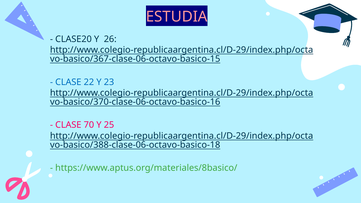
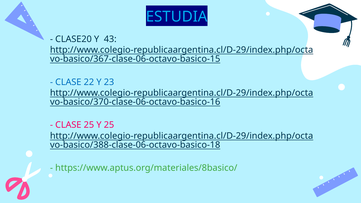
ESTUDIA colour: pink -> light blue
26: 26 -> 43
CLASE 70: 70 -> 25
